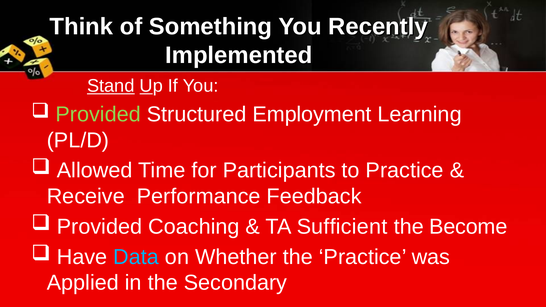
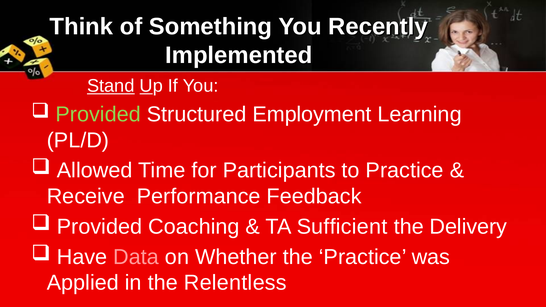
Become: Become -> Delivery
Data colour: light blue -> pink
Secondary: Secondary -> Relentless
